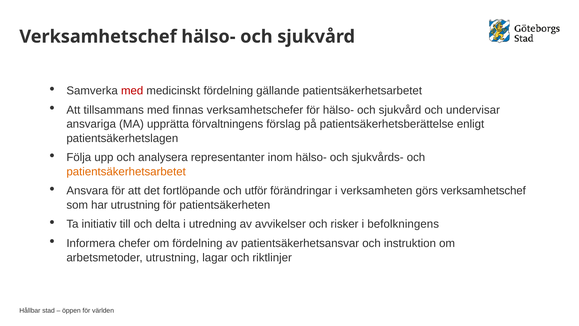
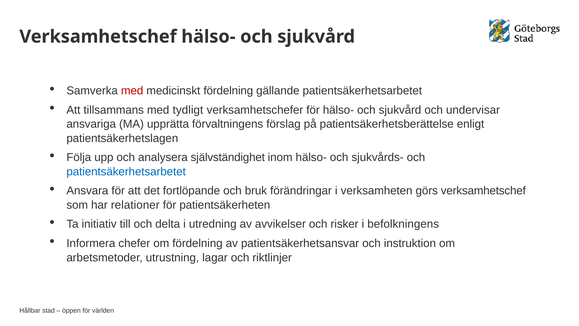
finnas: finnas -> tydligt
representanter: representanter -> självständighet
patientsäkerhetsarbetet at (126, 172) colour: orange -> blue
utför: utför -> bruk
har utrustning: utrustning -> relationer
